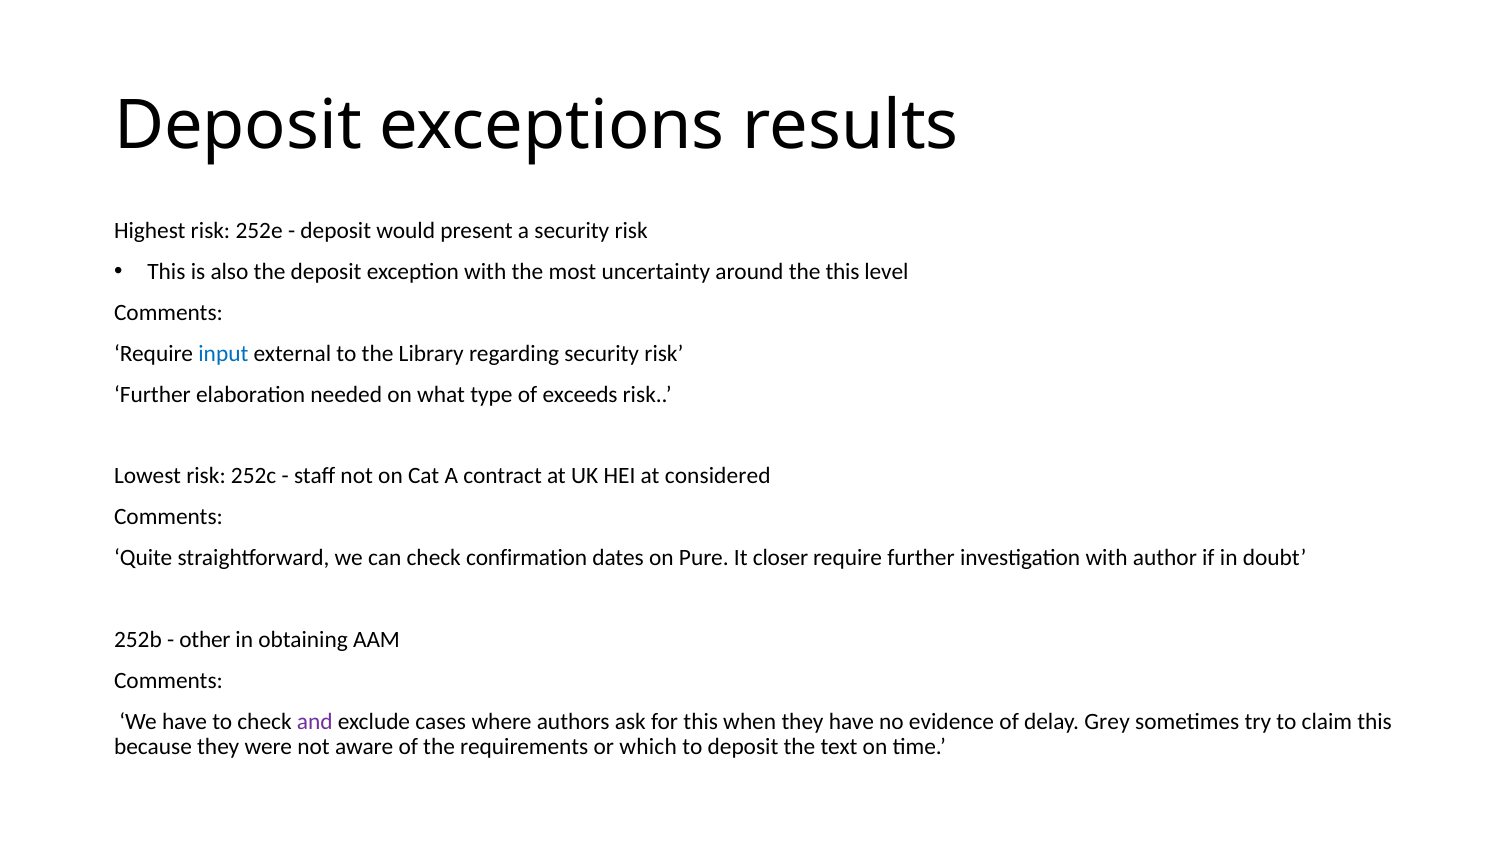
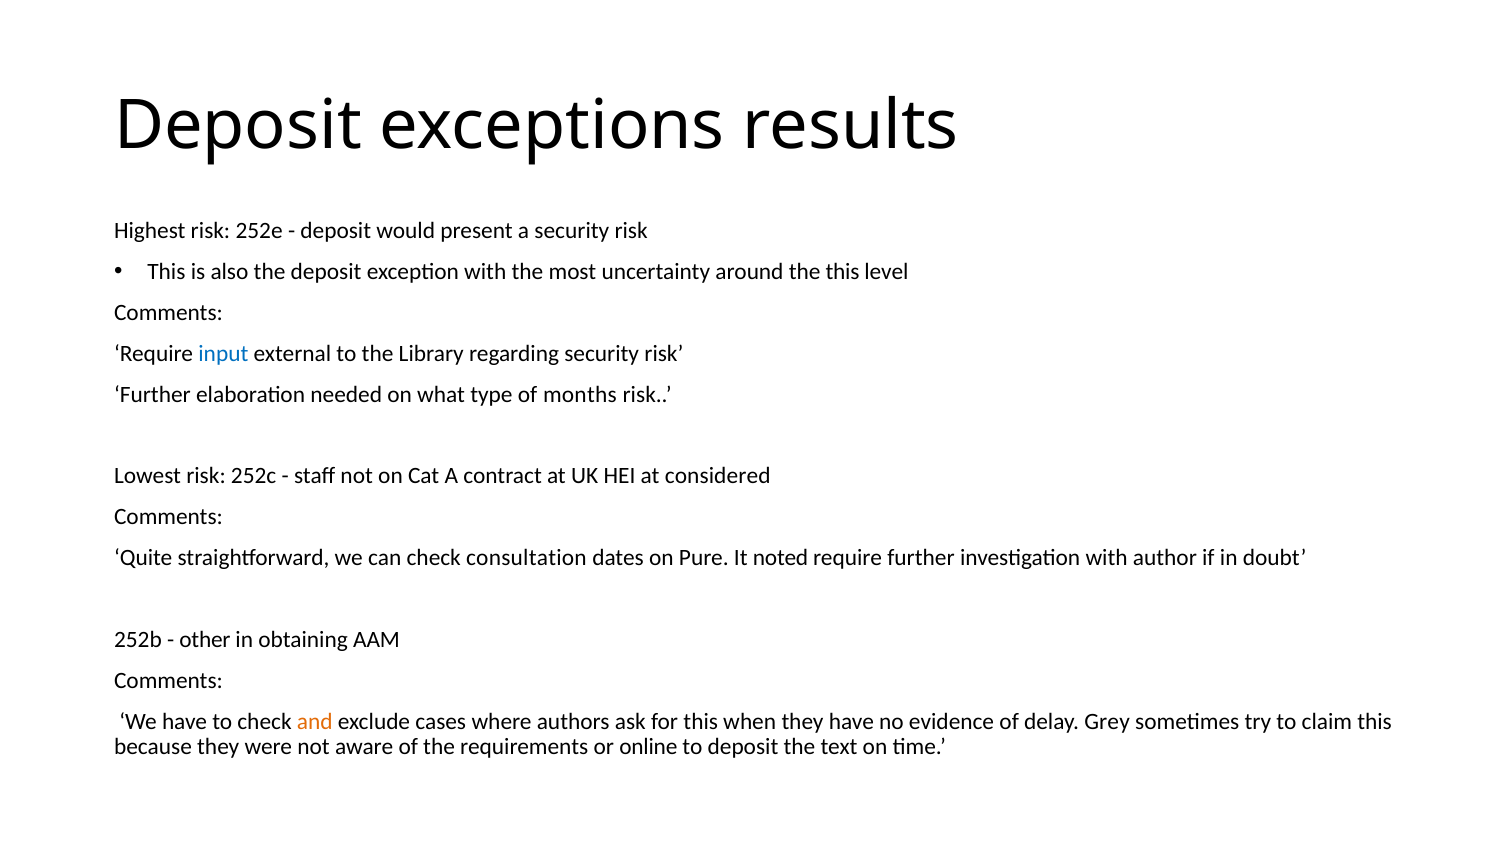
exceeds: exceeds -> months
confirmation: confirmation -> consultation
closer: closer -> noted
and colour: purple -> orange
which: which -> online
